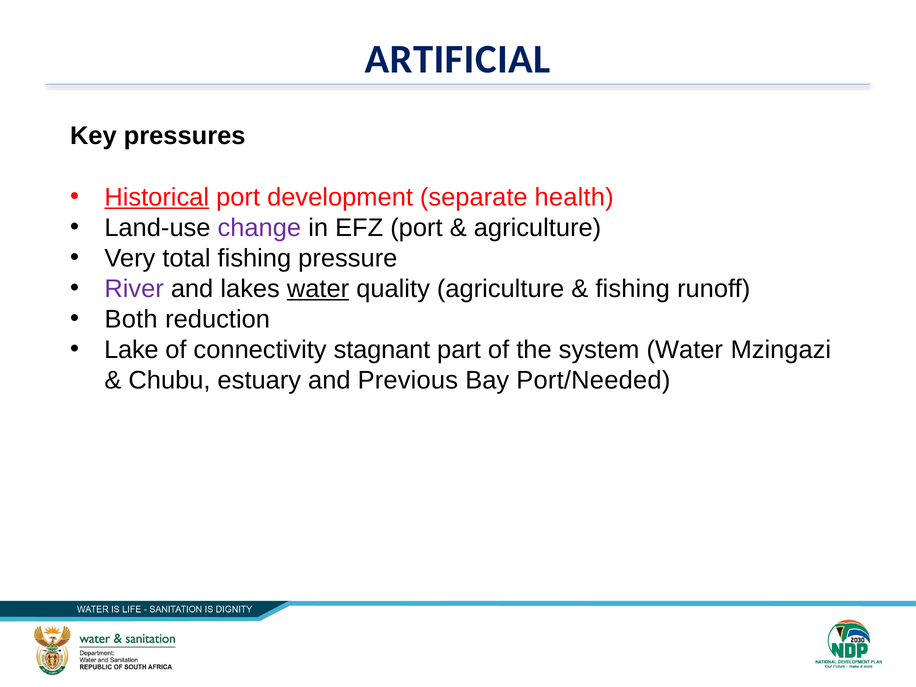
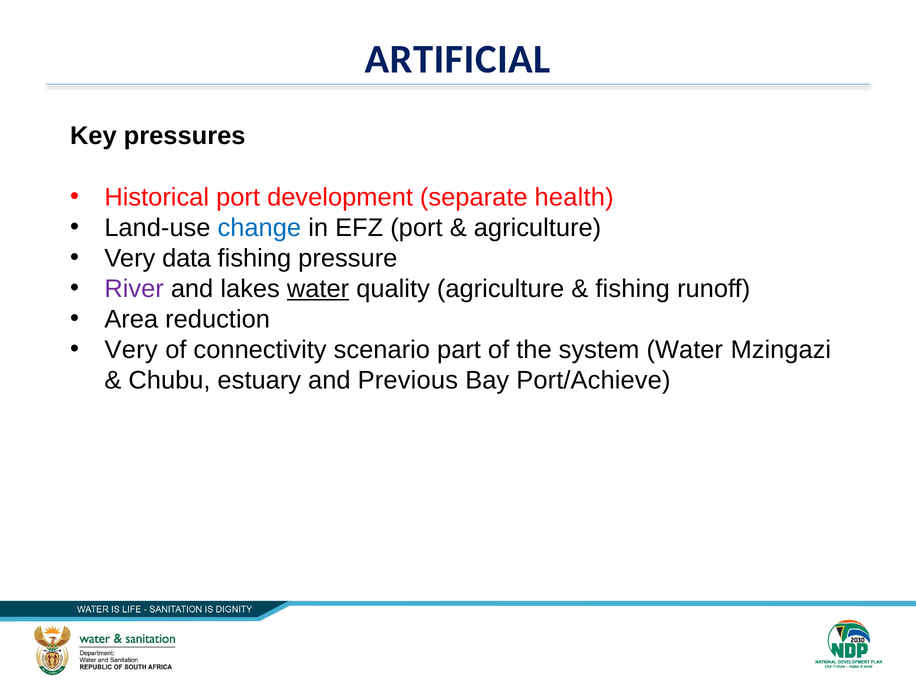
Historical underline: present -> none
change colour: purple -> blue
total: total -> data
Both: Both -> Area
Lake at (131, 350): Lake -> Very
stagnant: stagnant -> scenario
Port/Needed: Port/Needed -> Port/Achieve
